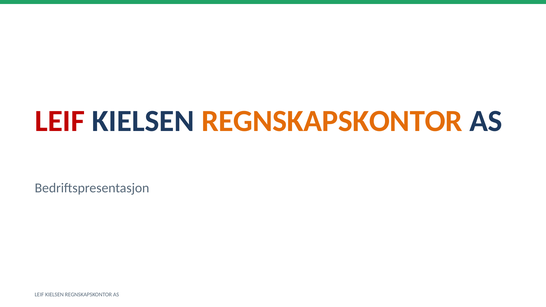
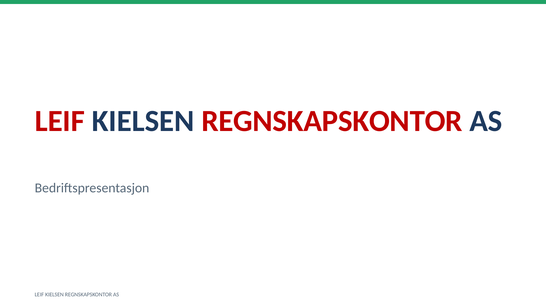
REGNSKAPSKONTOR at (332, 121) colour: orange -> red
